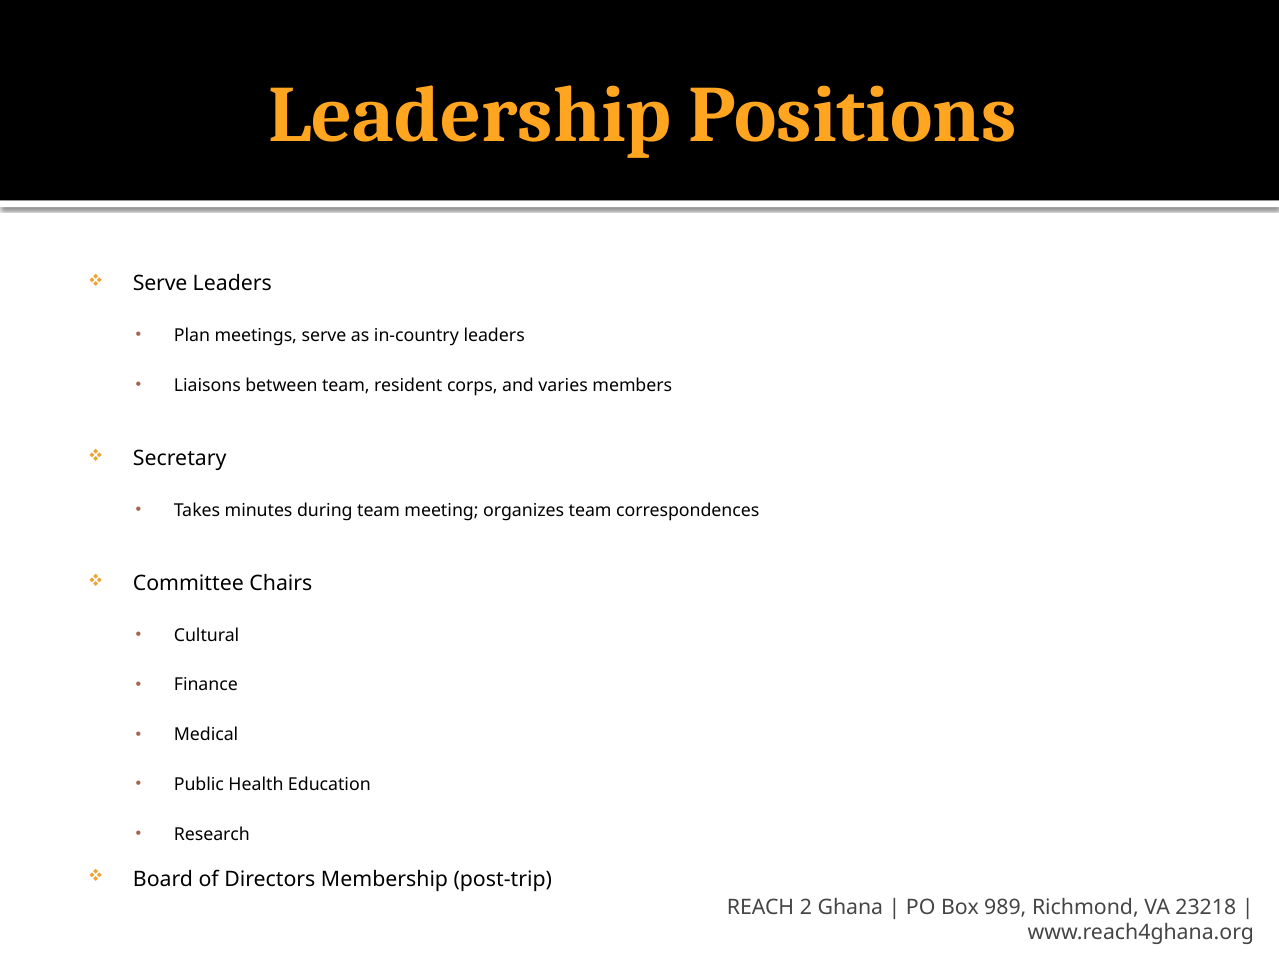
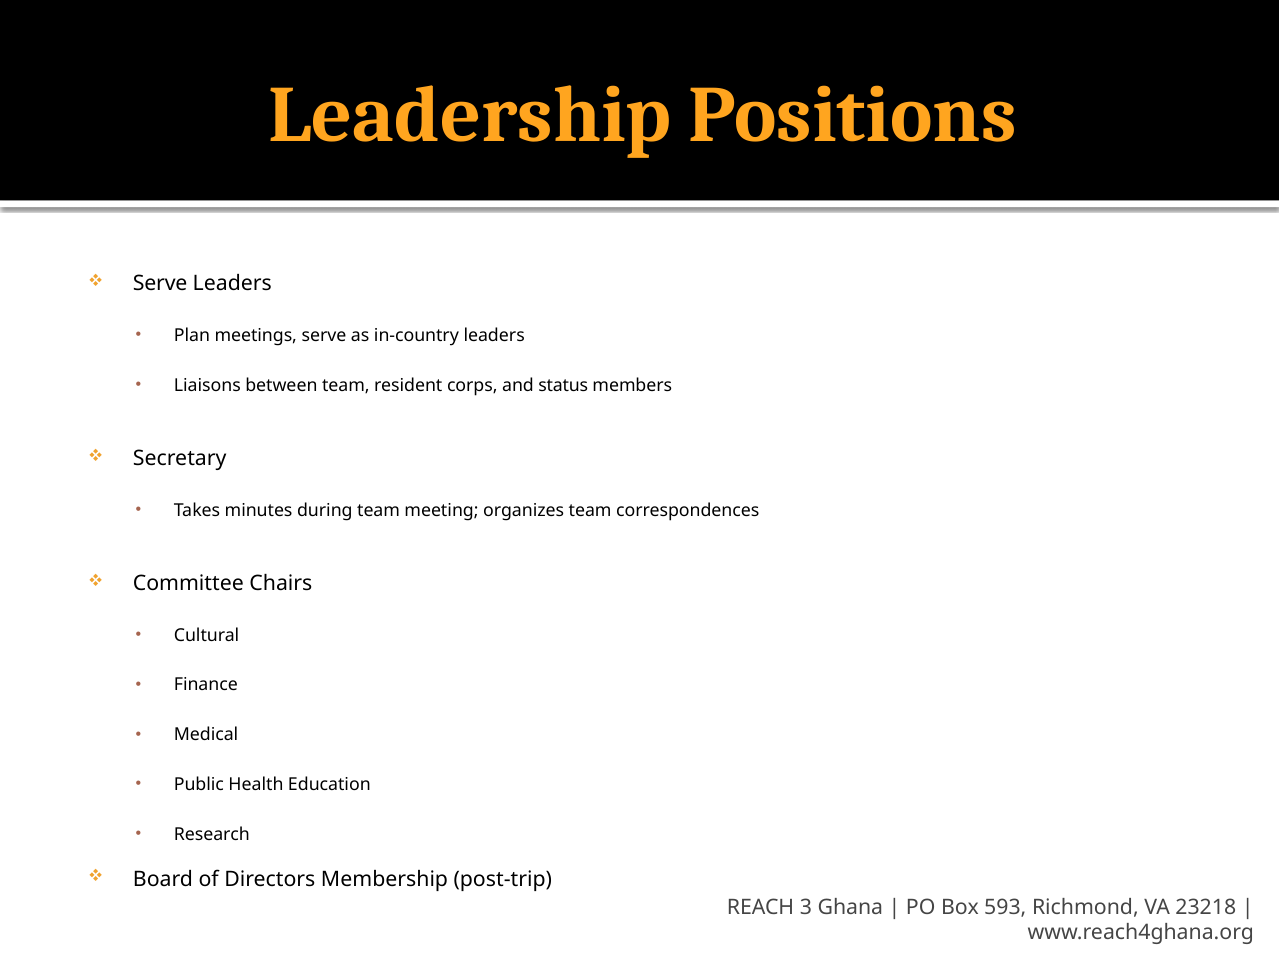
varies: varies -> status
2: 2 -> 3
989: 989 -> 593
